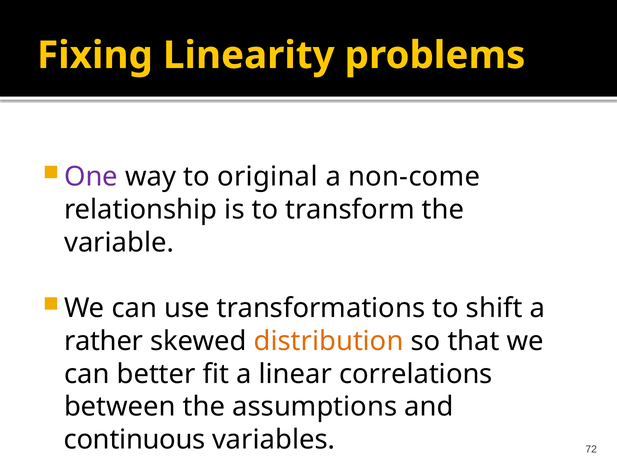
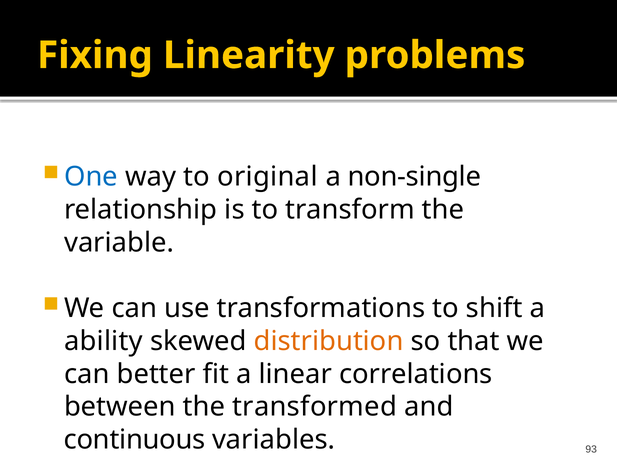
One colour: purple -> blue
non-come: non-come -> non-single
rather: rather -> ability
assumptions: assumptions -> transformed
72: 72 -> 93
